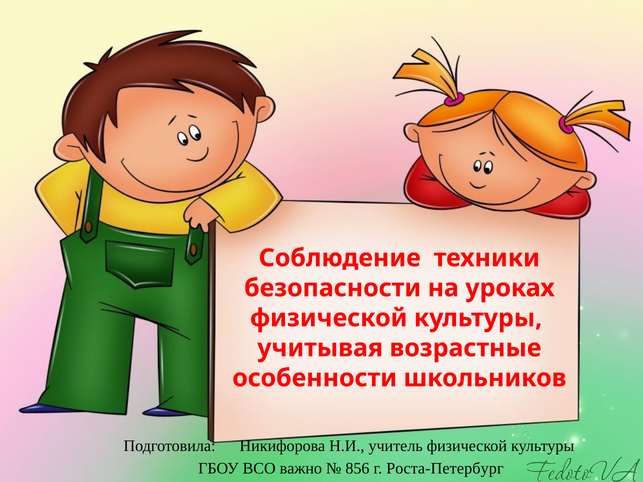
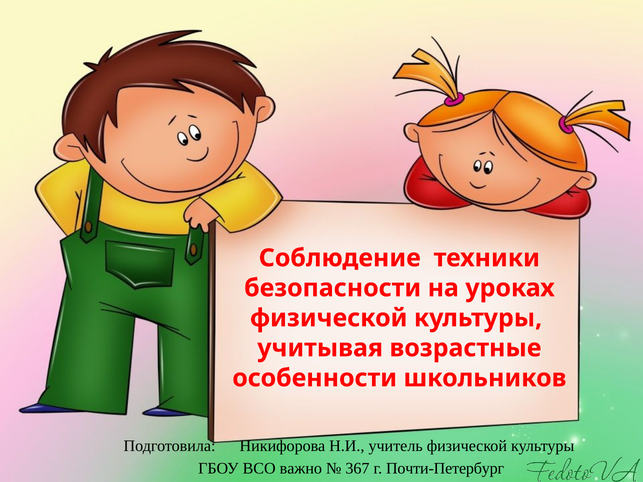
856: 856 -> 367
Роста-Петербург: Роста-Петербург -> Почти-Петербург
